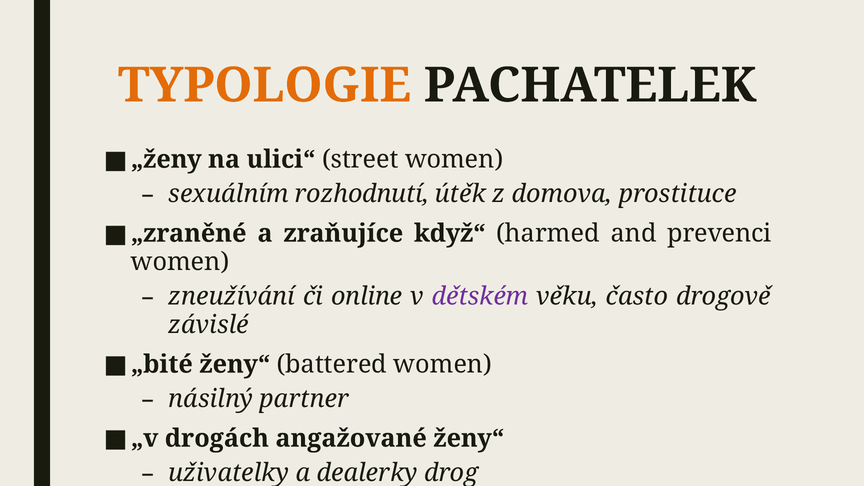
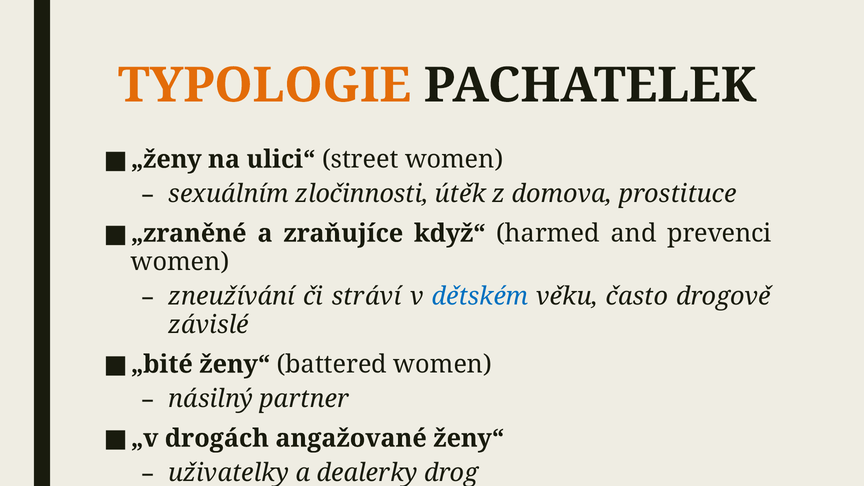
rozhodnutí: rozhodnutí -> zločinnosti
online: online -> stráví
dětském colour: purple -> blue
